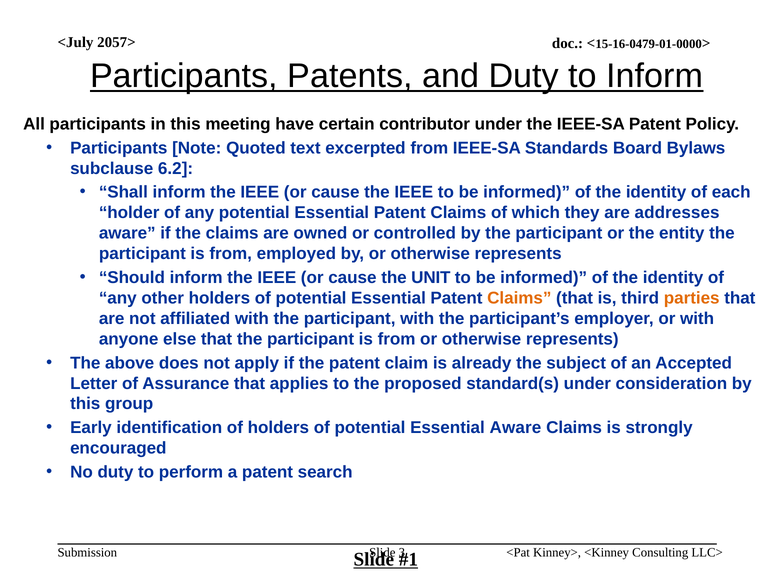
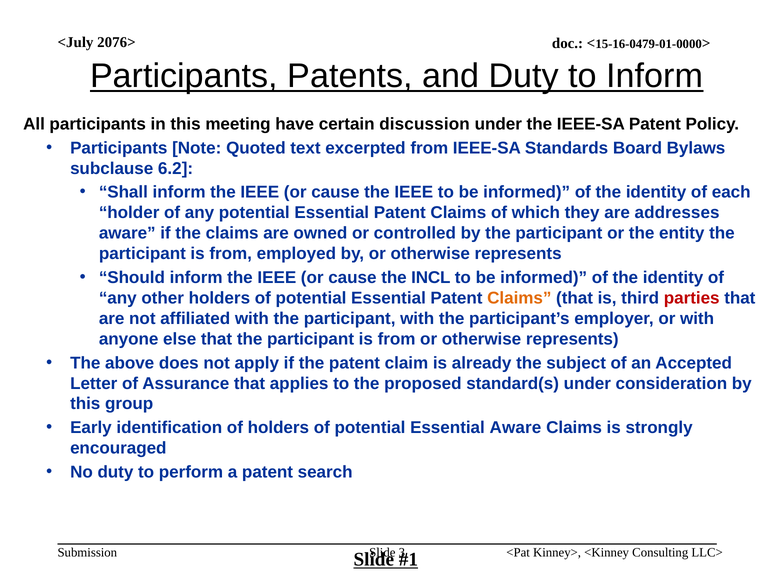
2057>: 2057> -> 2076>
contributor: contributor -> discussion
UNIT: UNIT -> INCL
parties colour: orange -> red
